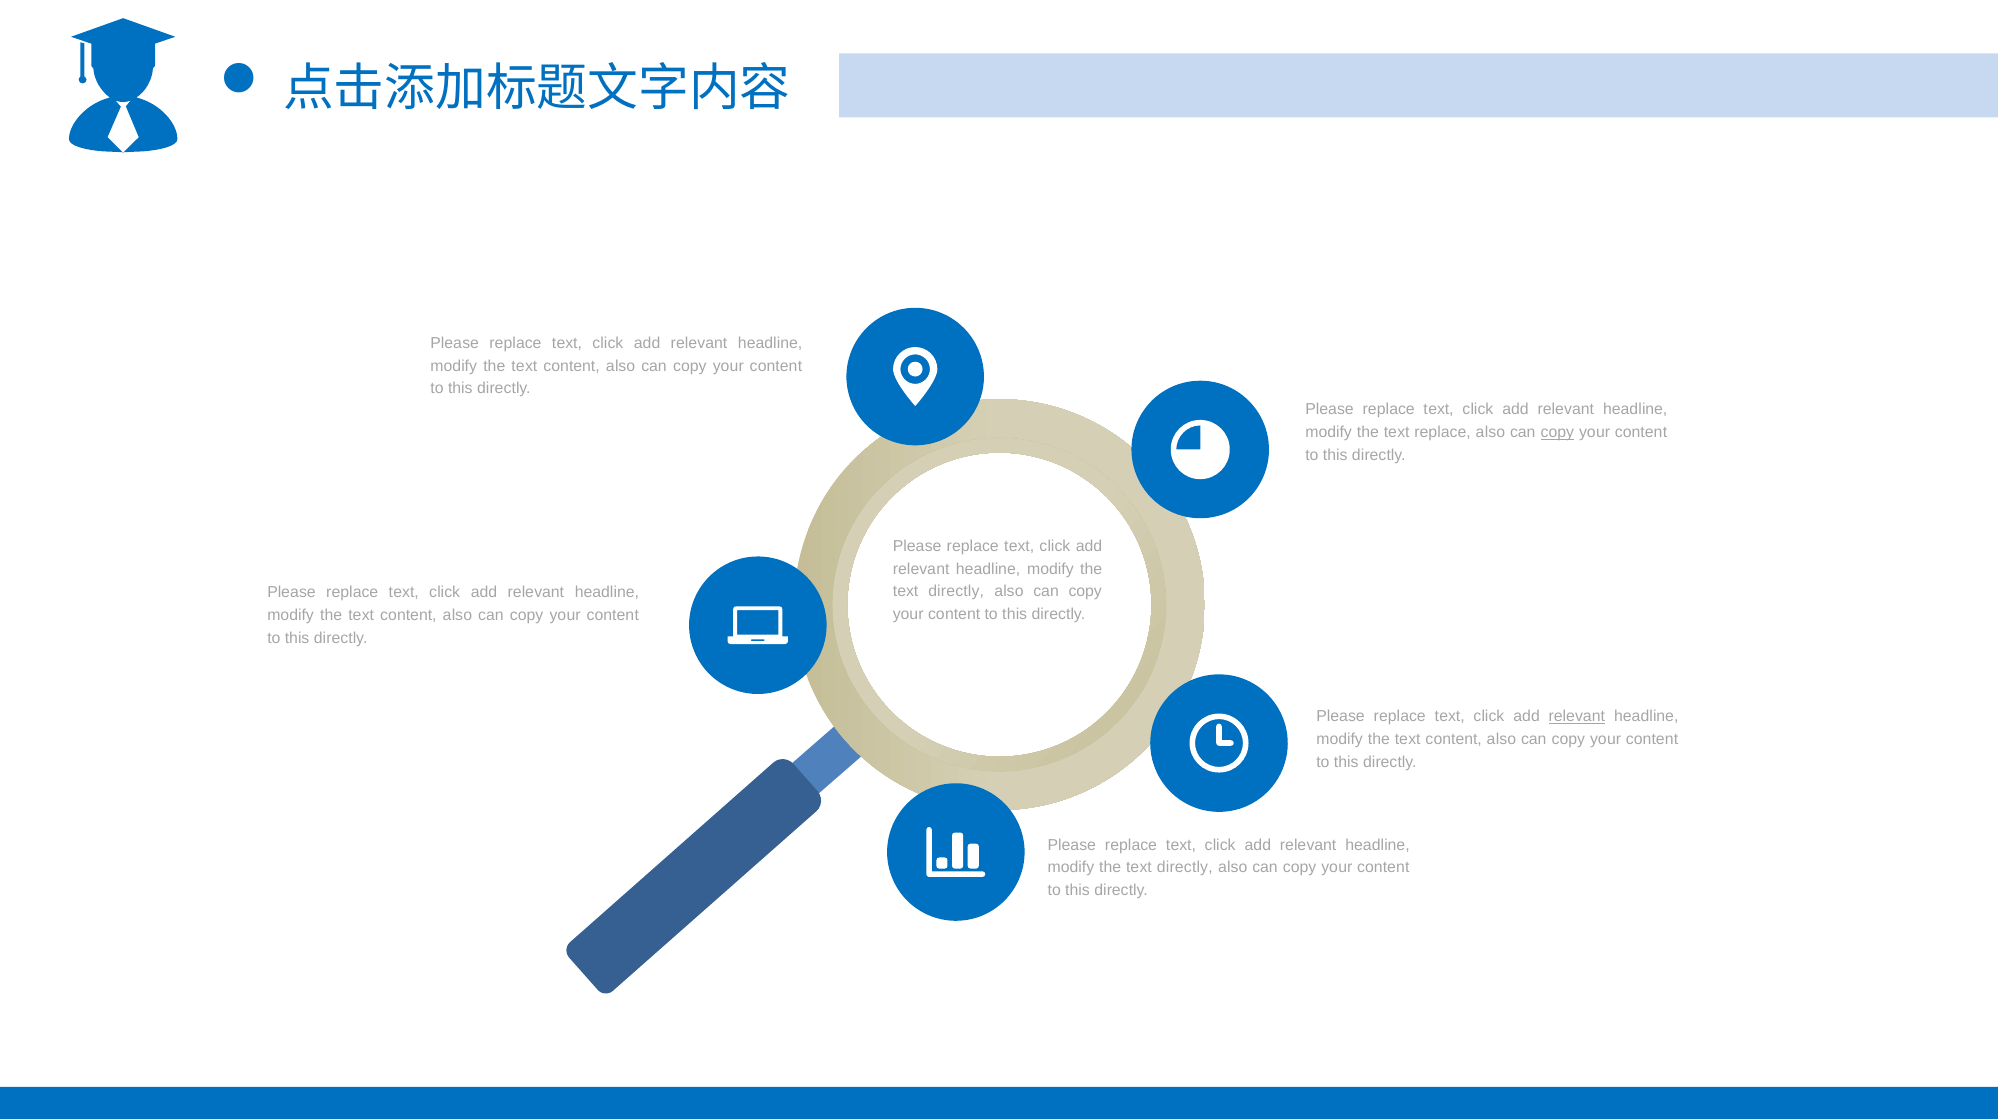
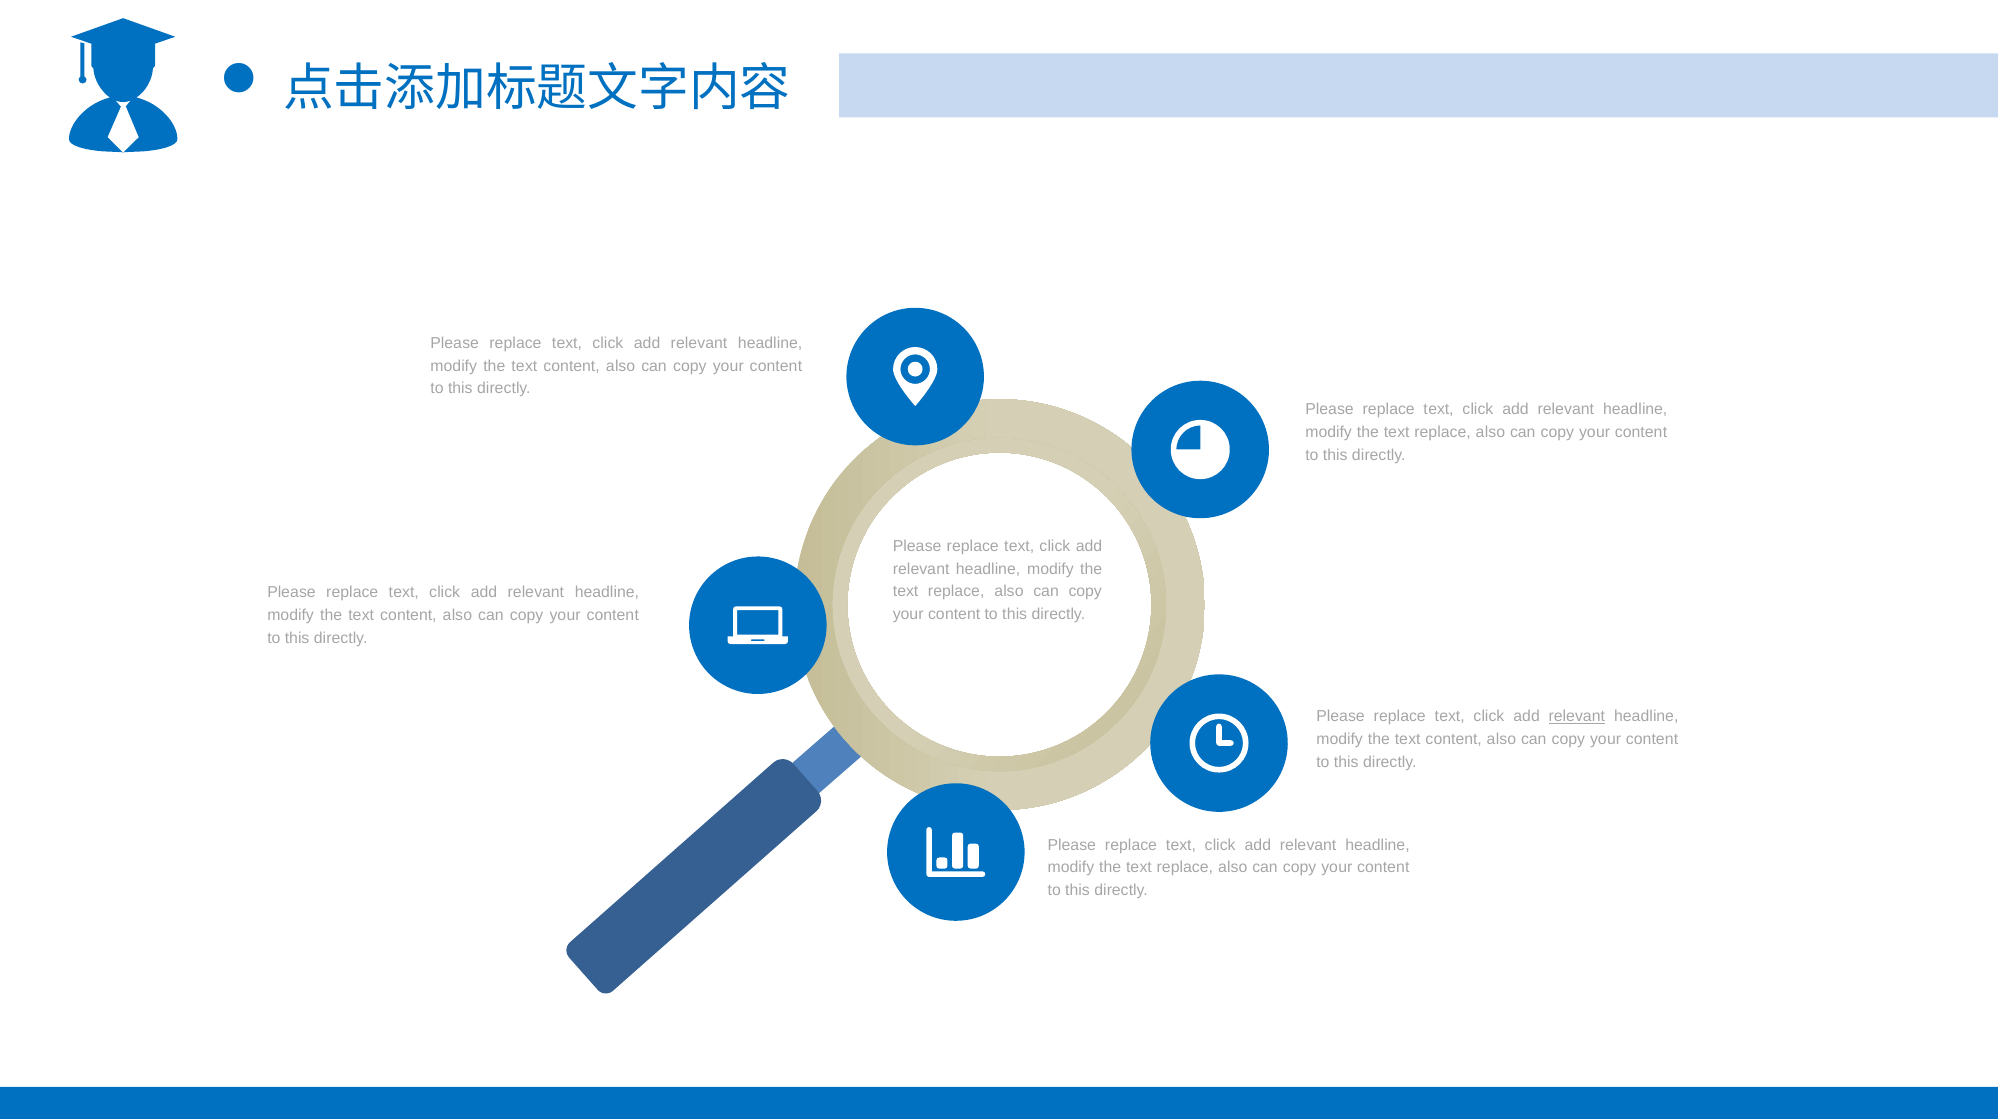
copy at (1557, 432) underline: present -> none
directly at (956, 592): directly -> replace
directly at (1185, 868): directly -> replace
